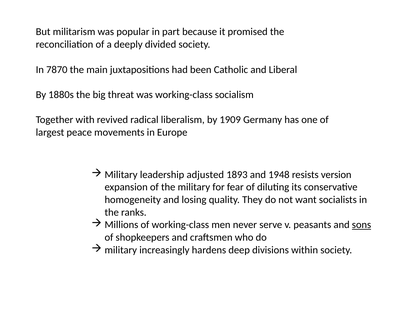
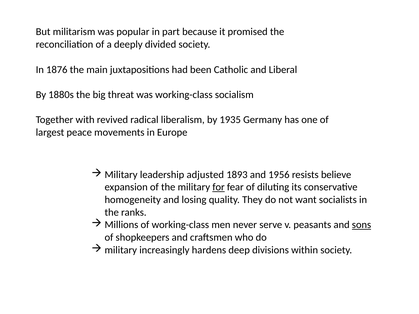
7870: 7870 -> 1876
1909: 1909 -> 1935
1948: 1948 -> 1956
version: version -> believe
for underline: none -> present
